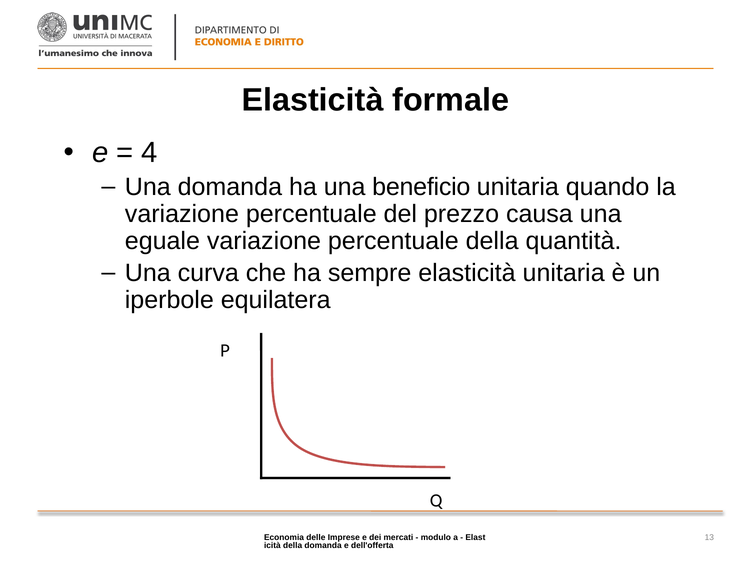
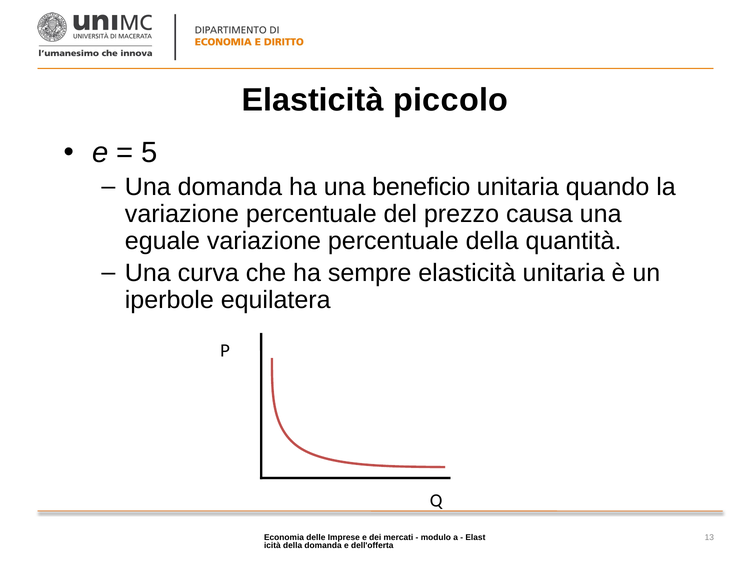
formale: formale -> piccolo
4: 4 -> 5
